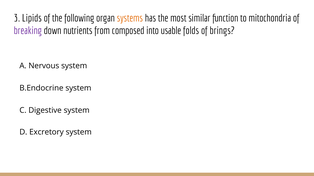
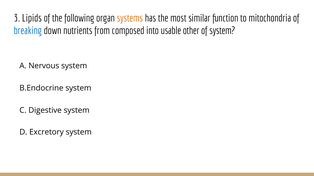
breaking colour: purple -> blue
folds: folds -> other
of brings: brings -> system
